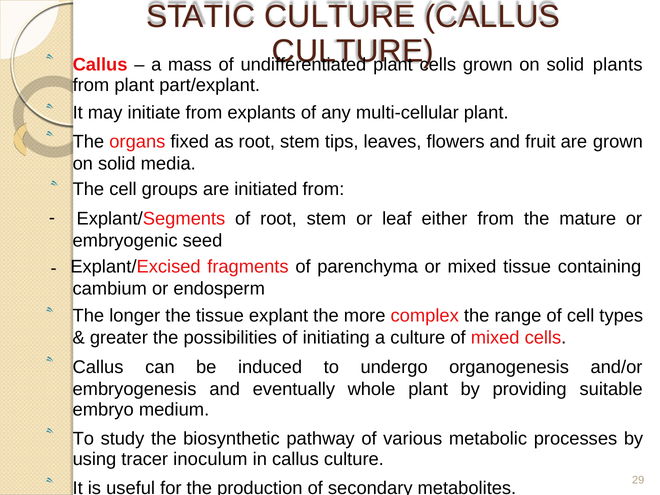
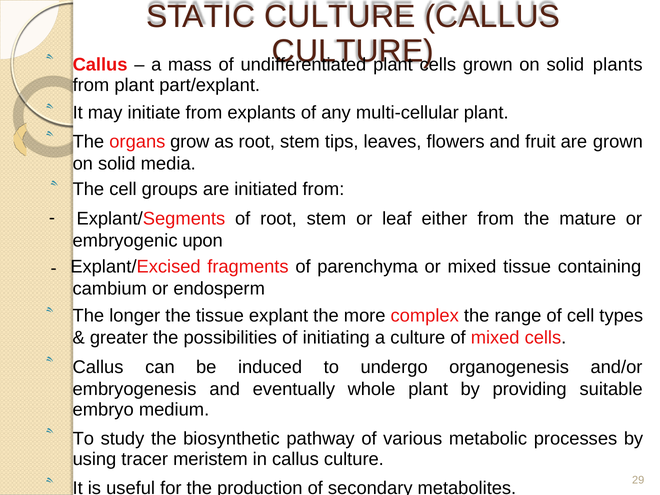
fixed: fixed -> grow
seed: seed -> upon
inoculum: inoculum -> meristem
